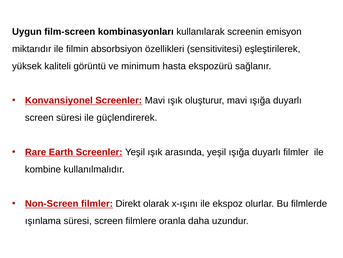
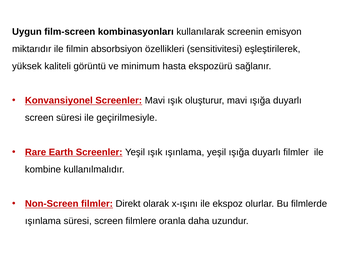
güçlendirerek: güçlendirerek -> geçirilmesiyle
ışık arasında: arasında -> ışınlama
